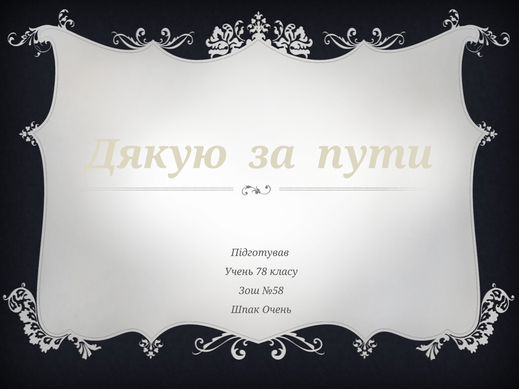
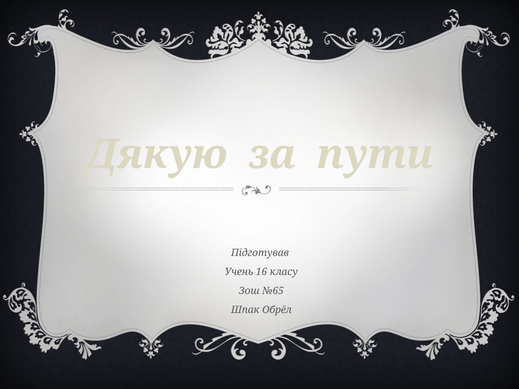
78: 78 -> 16
№58: №58 -> №65
Очень: Очень -> Обрёл
